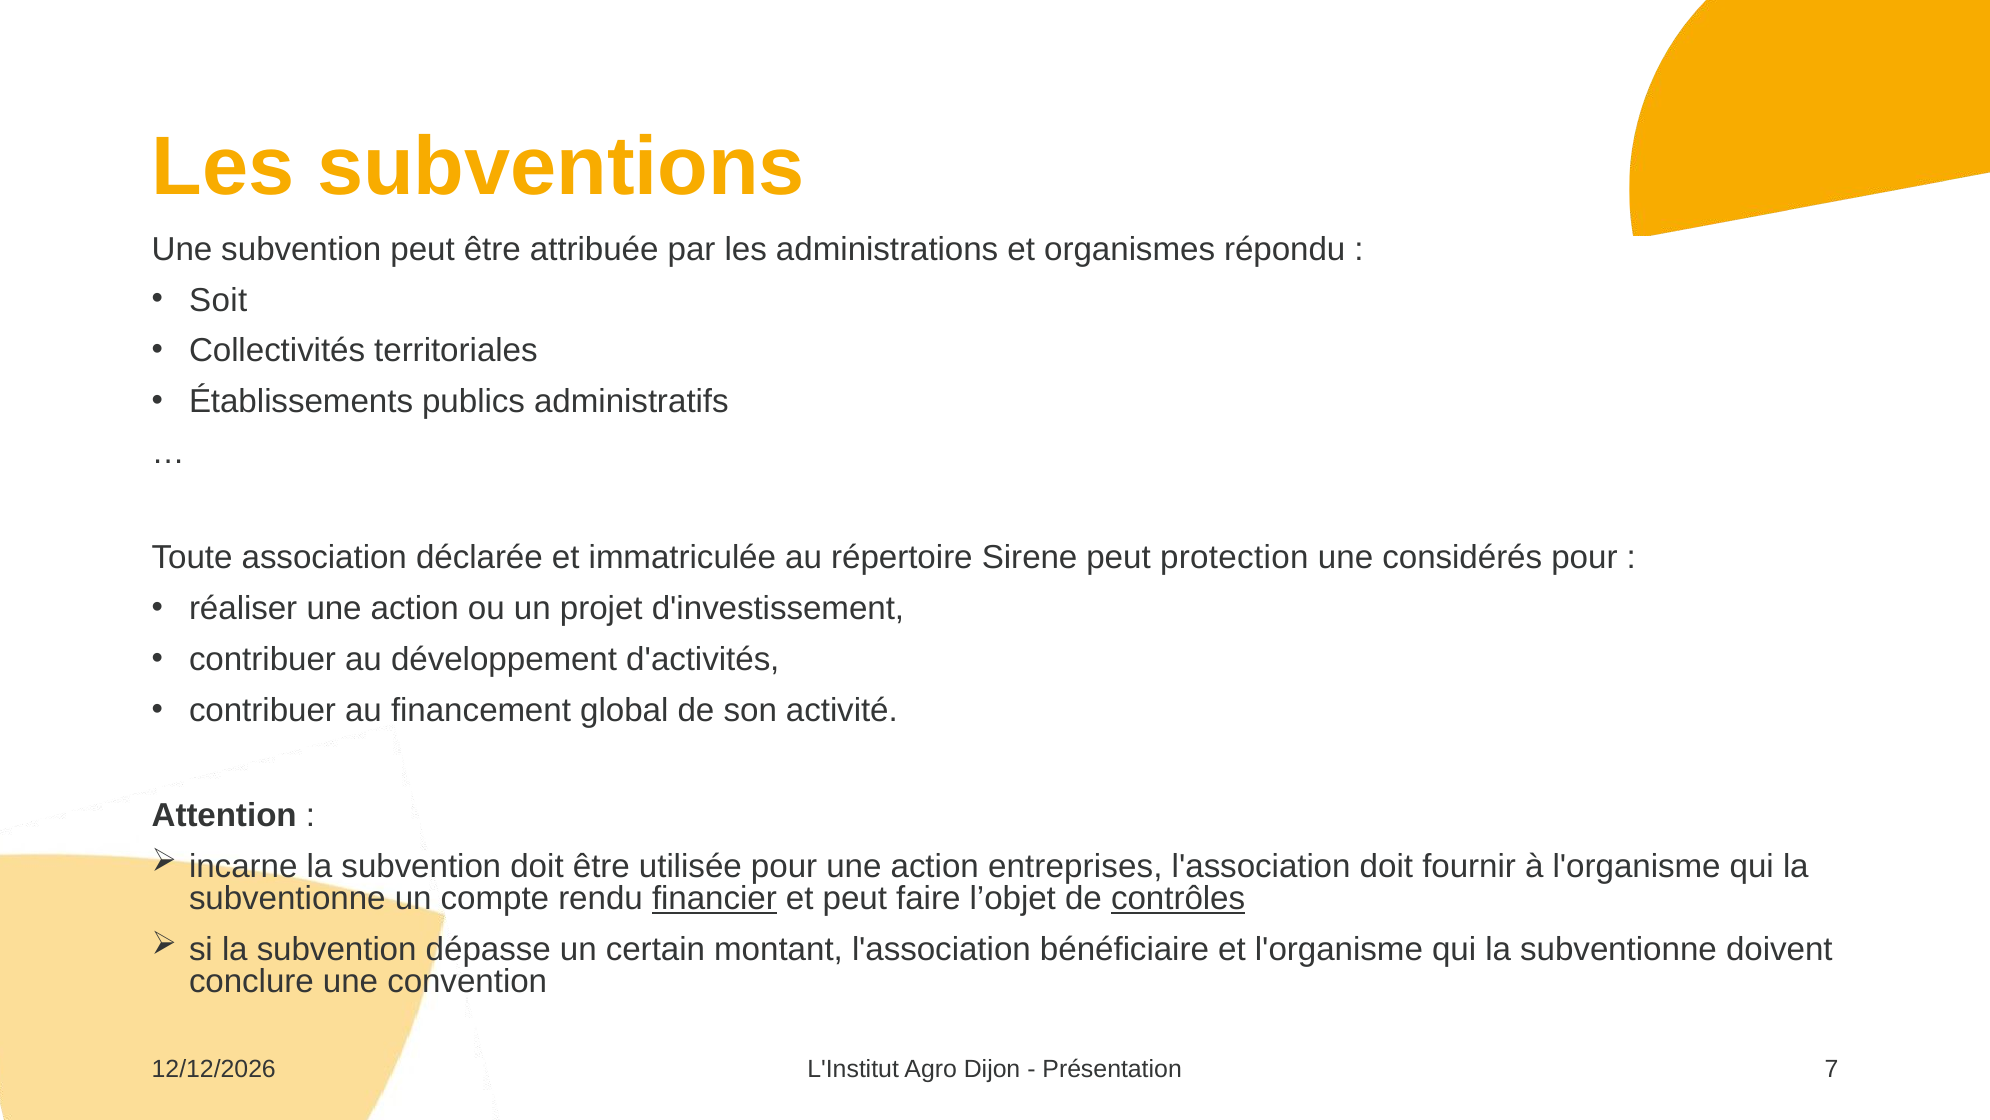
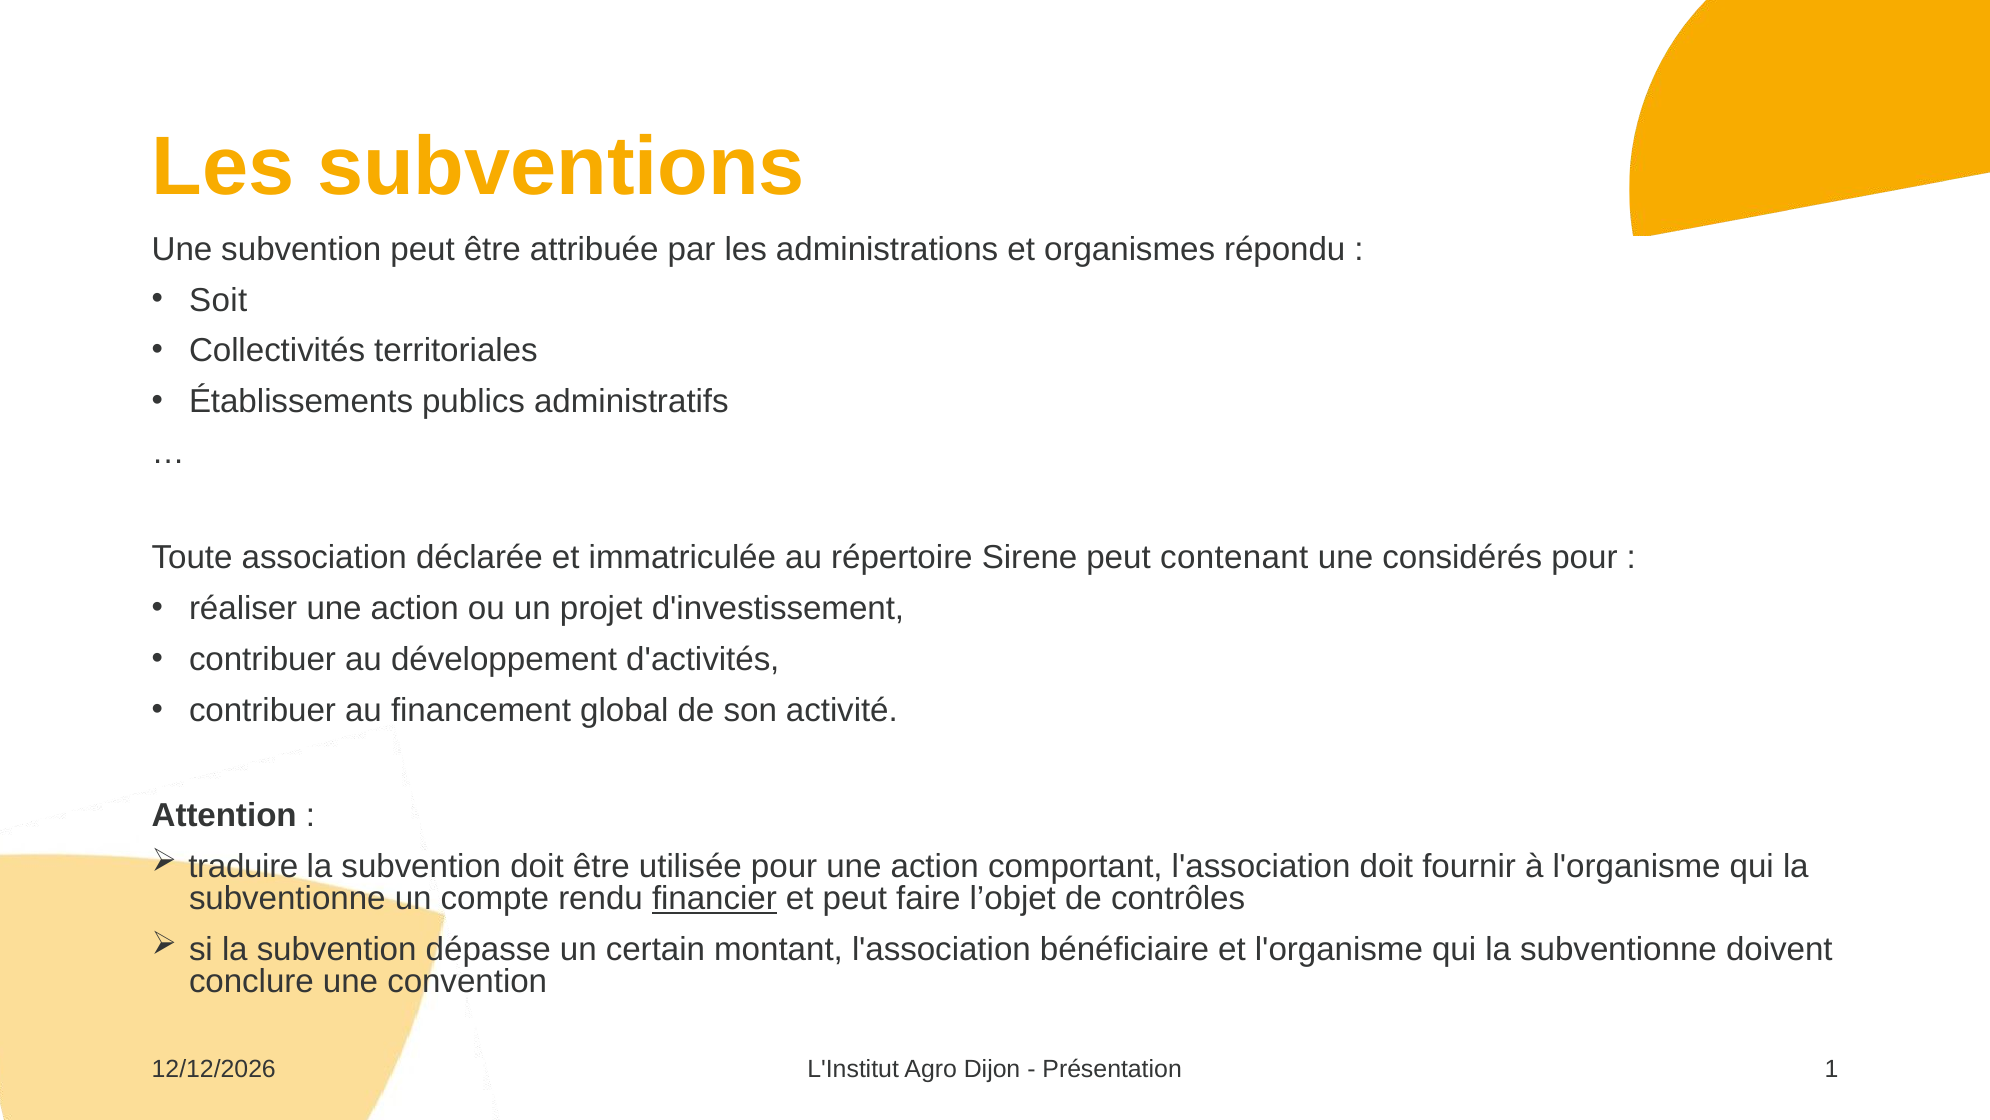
protection: protection -> contenant
incarne: incarne -> traduire
entreprises: entreprises -> comportant
contrôles underline: present -> none
7: 7 -> 1
